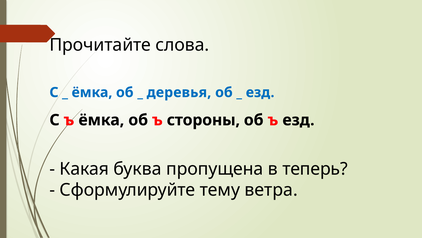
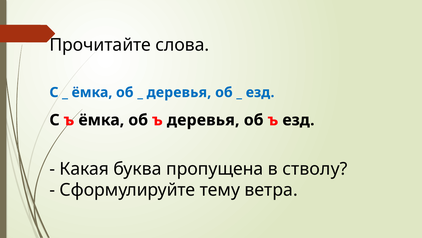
ъ стороны: стороны -> деревья
теперь: теперь -> стволу
